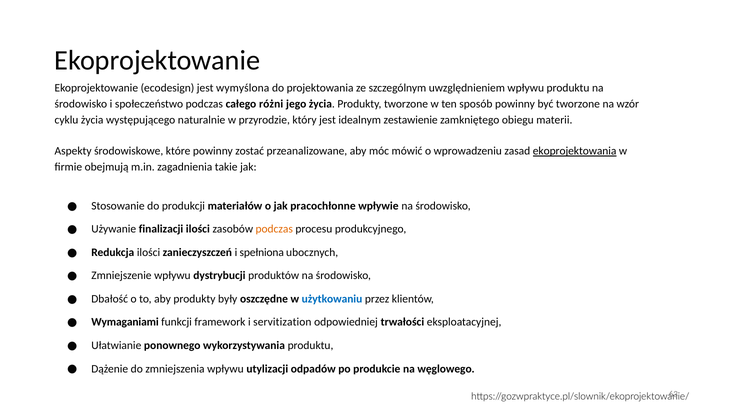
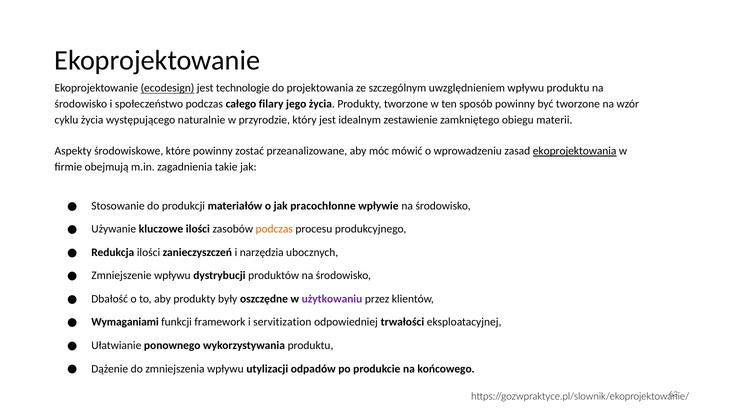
ecodesign underline: none -> present
wymyślona: wymyślona -> technologie
różni: różni -> filary
finalizacji: finalizacji -> kluczowe
spełniona: spełniona -> narzędzia
użytkowaniu colour: blue -> purple
węglowego: węglowego -> końcowego
